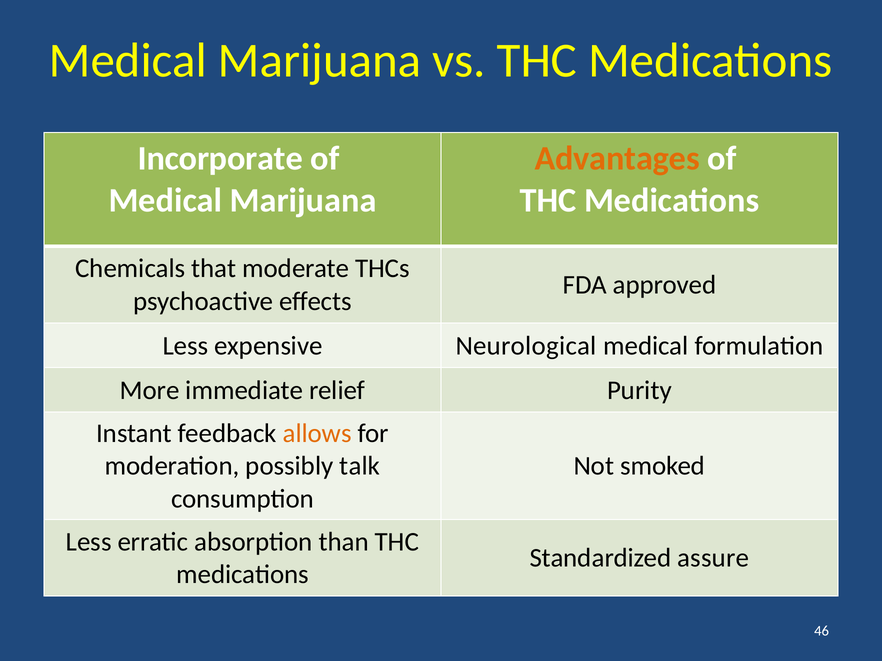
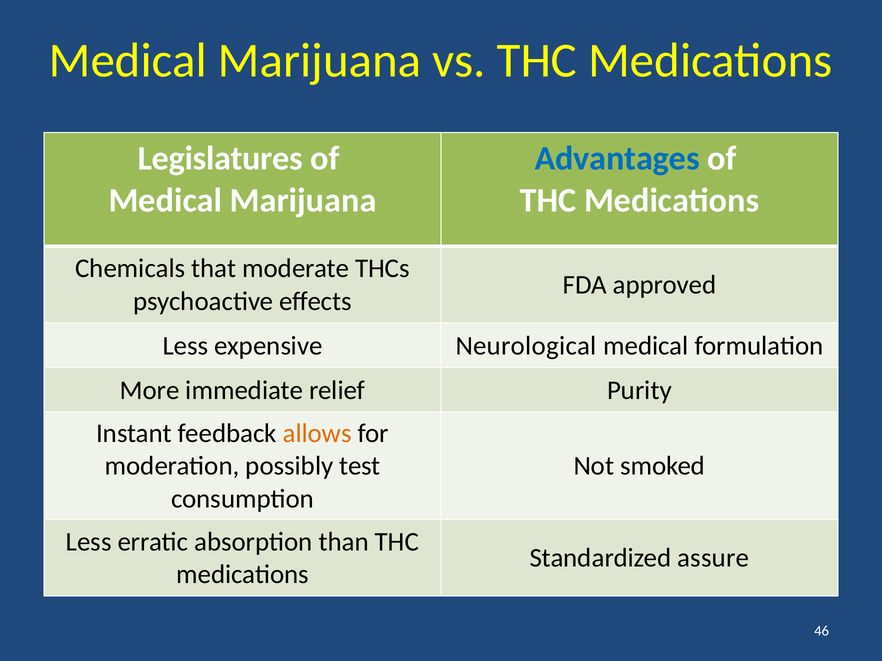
Incorporate: Incorporate -> Legislatures
Advantages colour: orange -> blue
talk: talk -> test
